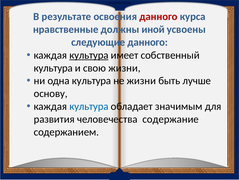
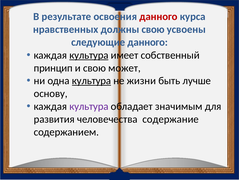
нравственные: нравственные -> нравственных
должны иной: иной -> свою
культура at (53, 68): культура -> принцип
свою жизни: жизни -> может
культура at (92, 80) underline: none -> present
культура at (89, 106) colour: blue -> purple
